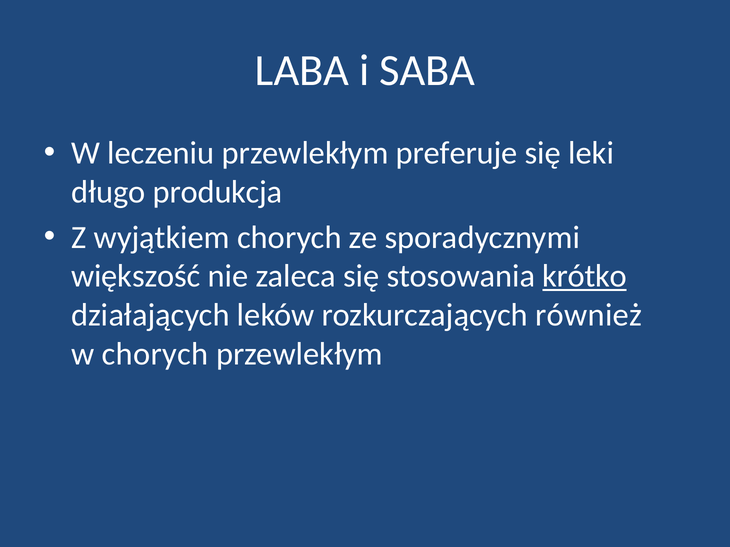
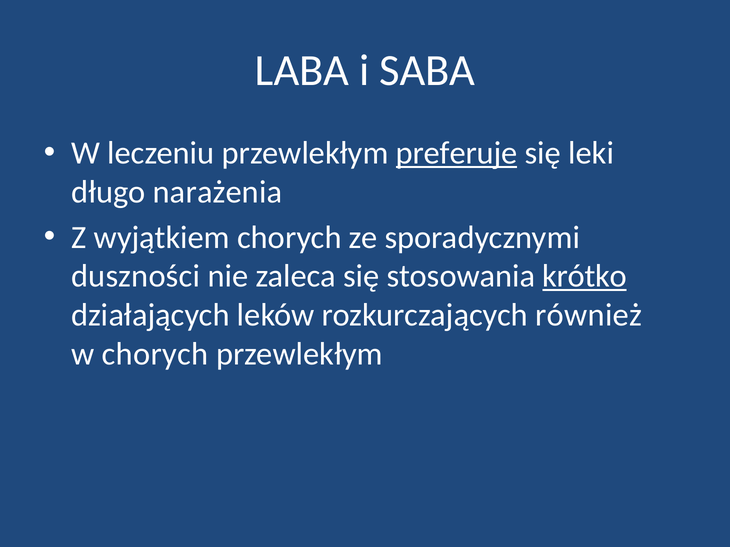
preferuje underline: none -> present
produkcja: produkcja -> narażenia
większość: większość -> duszności
